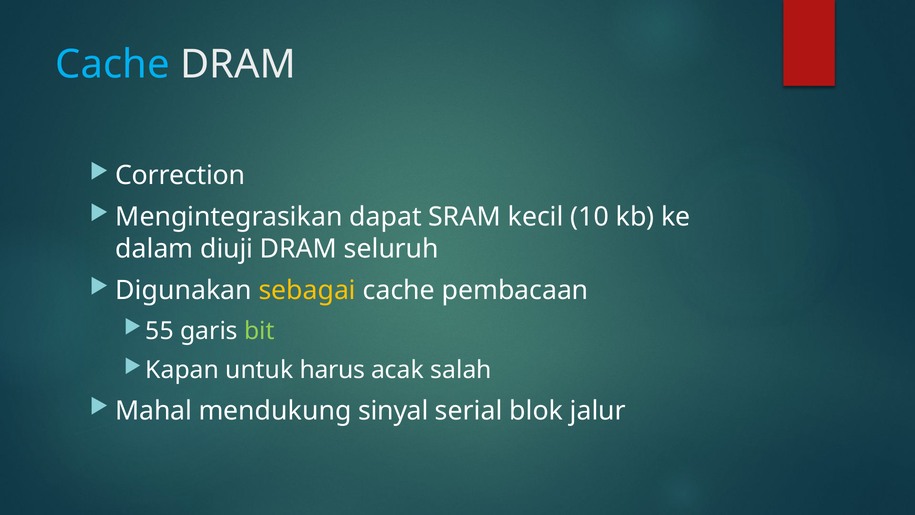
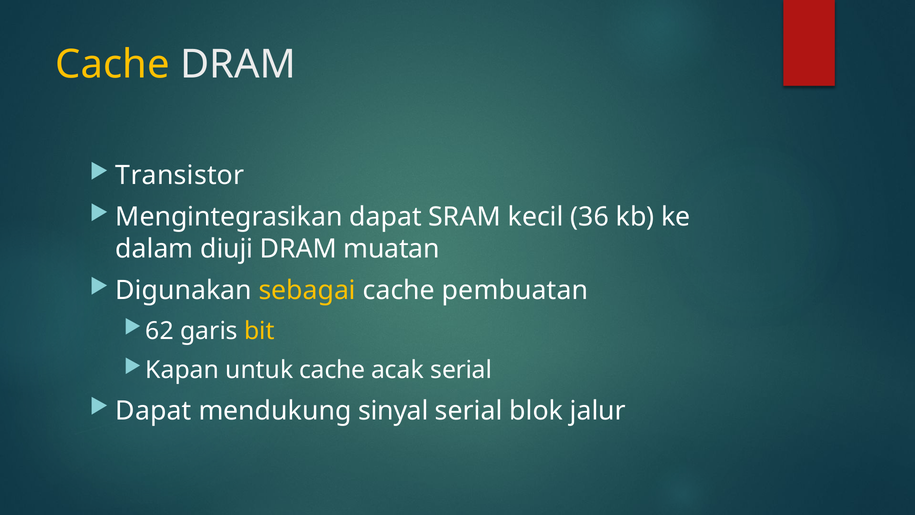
Cache at (112, 64) colour: light blue -> yellow
Correction: Correction -> Transistor
10: 10 -> 36
seluruh: seluruh -> muatan
pembacaan: pembacaan -> pembuatan
55: 55 -> 62
bit colour: light green -> yellow
untuk harus: harus -> cache
acak salah: salah -> serial
Mahal at (154, 410): Mahal -> Dapat
